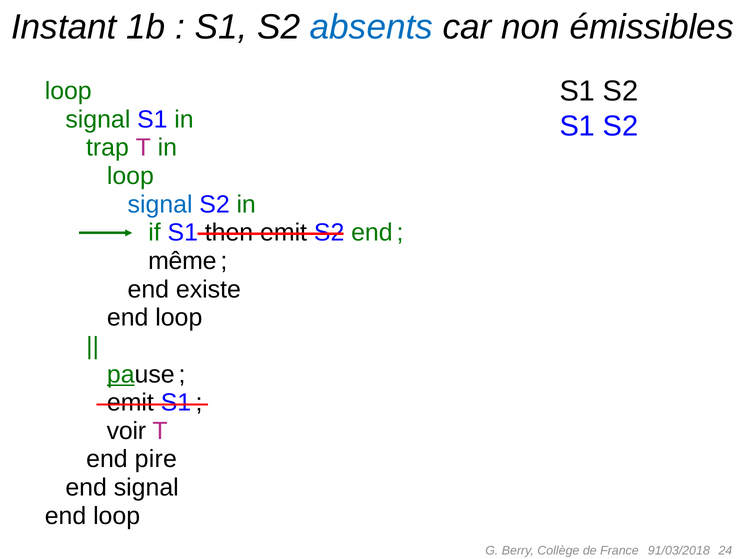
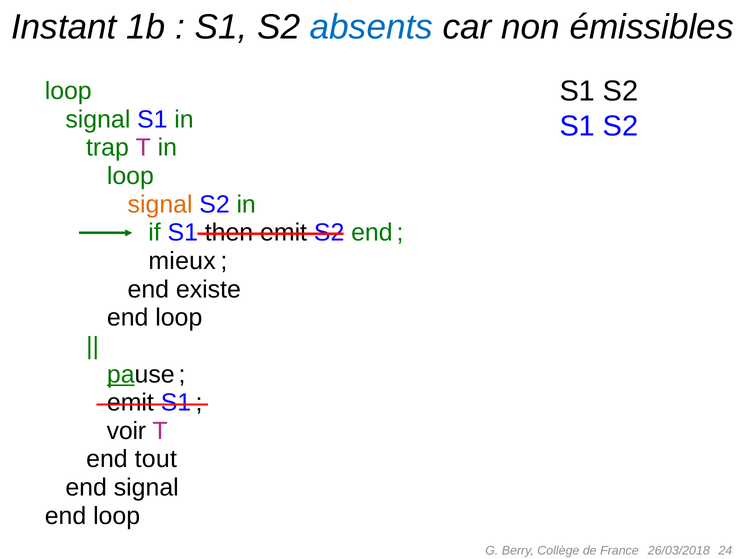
signal at (160, 205) colour: blue -> orange
même: même -> mieux
pire: pire -> tout
91/03/2018: 91/03/2018 -> 26/03/2018
